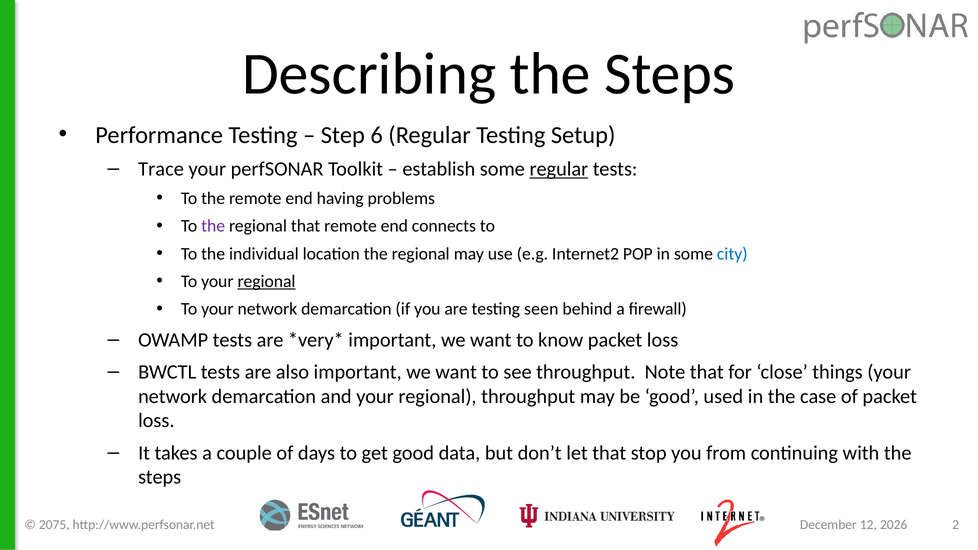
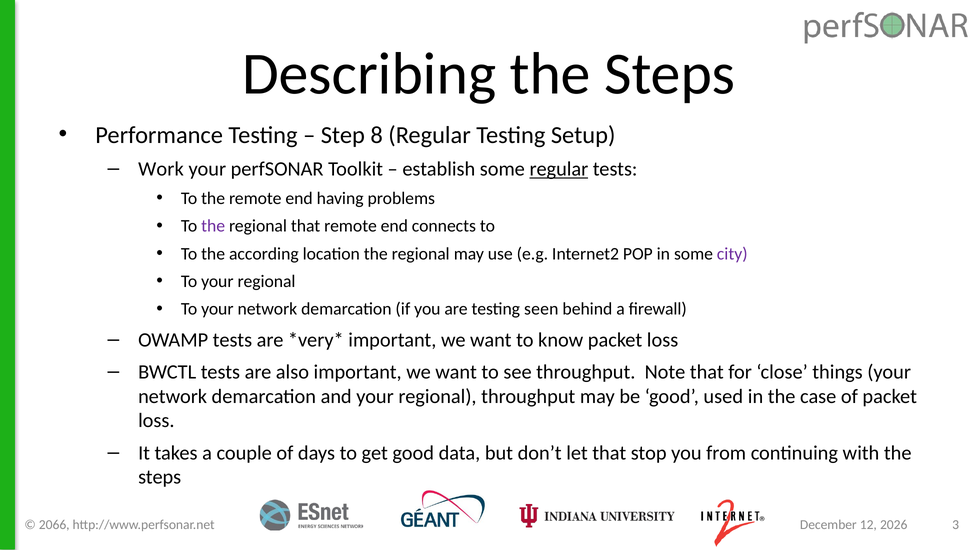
6: 6 -> 8
Trace: Trace -> Work
individual: individual -> according
city colour: blue -> purple
regional at (267, 282) underline: present -> none
2075: 2075 -> 2066
2: 2 -> 3
